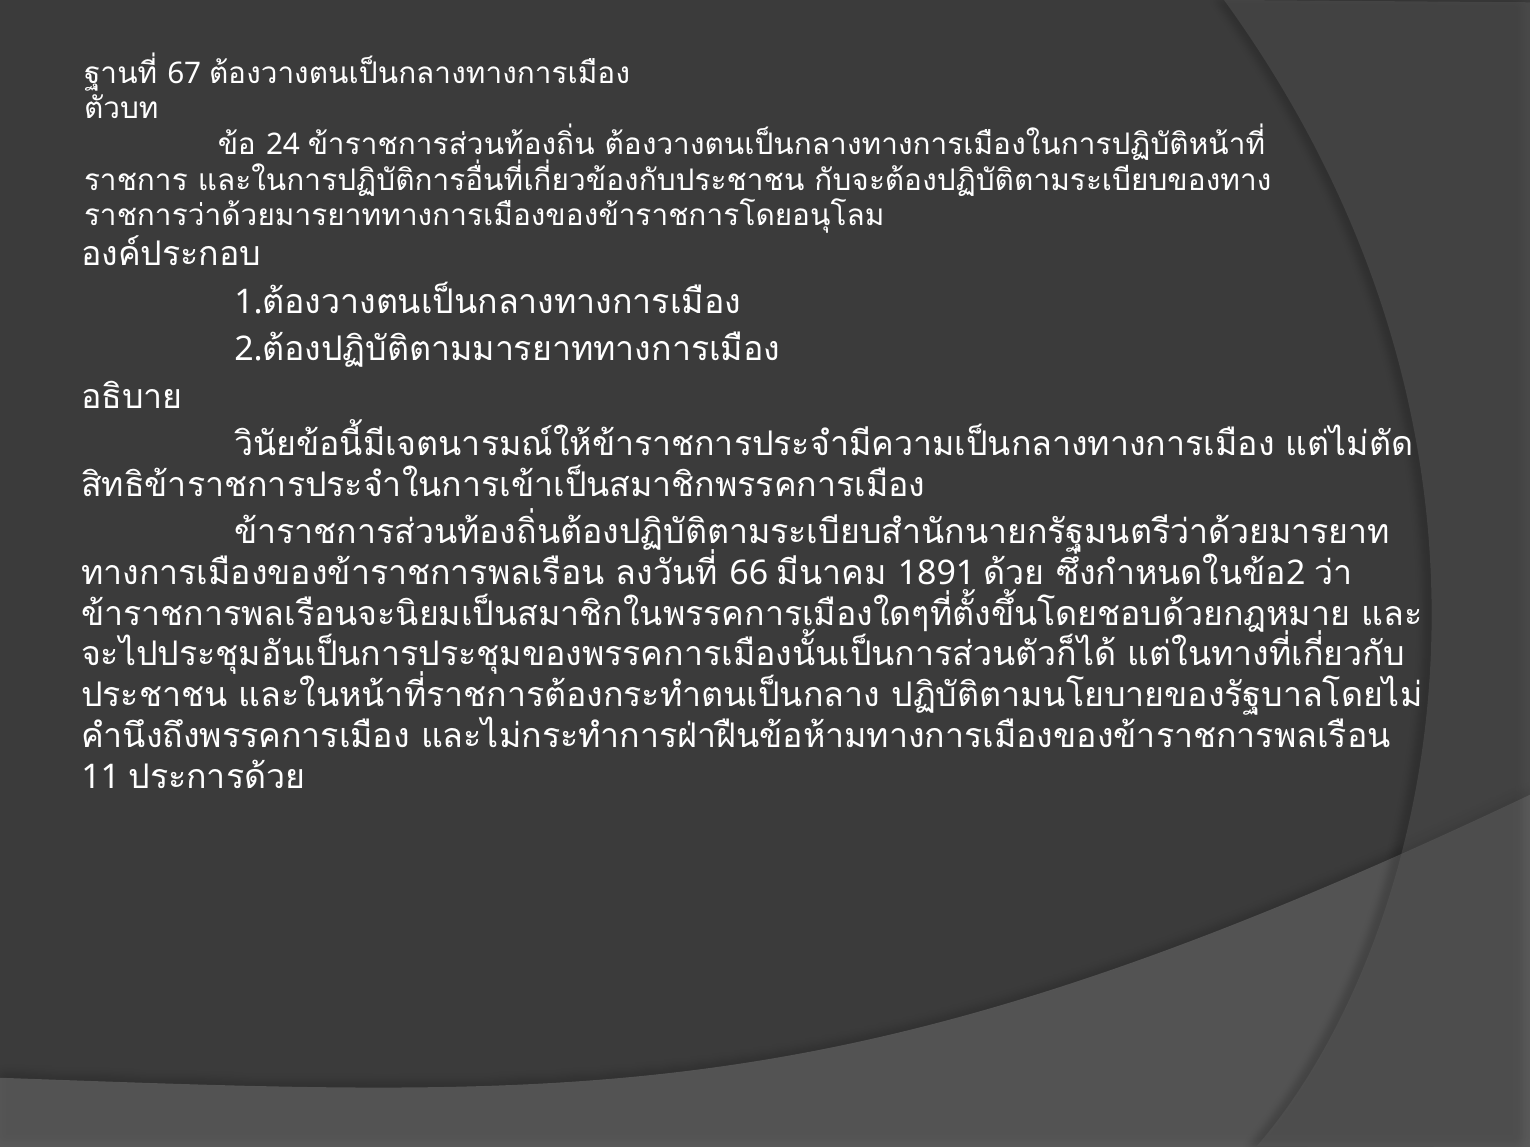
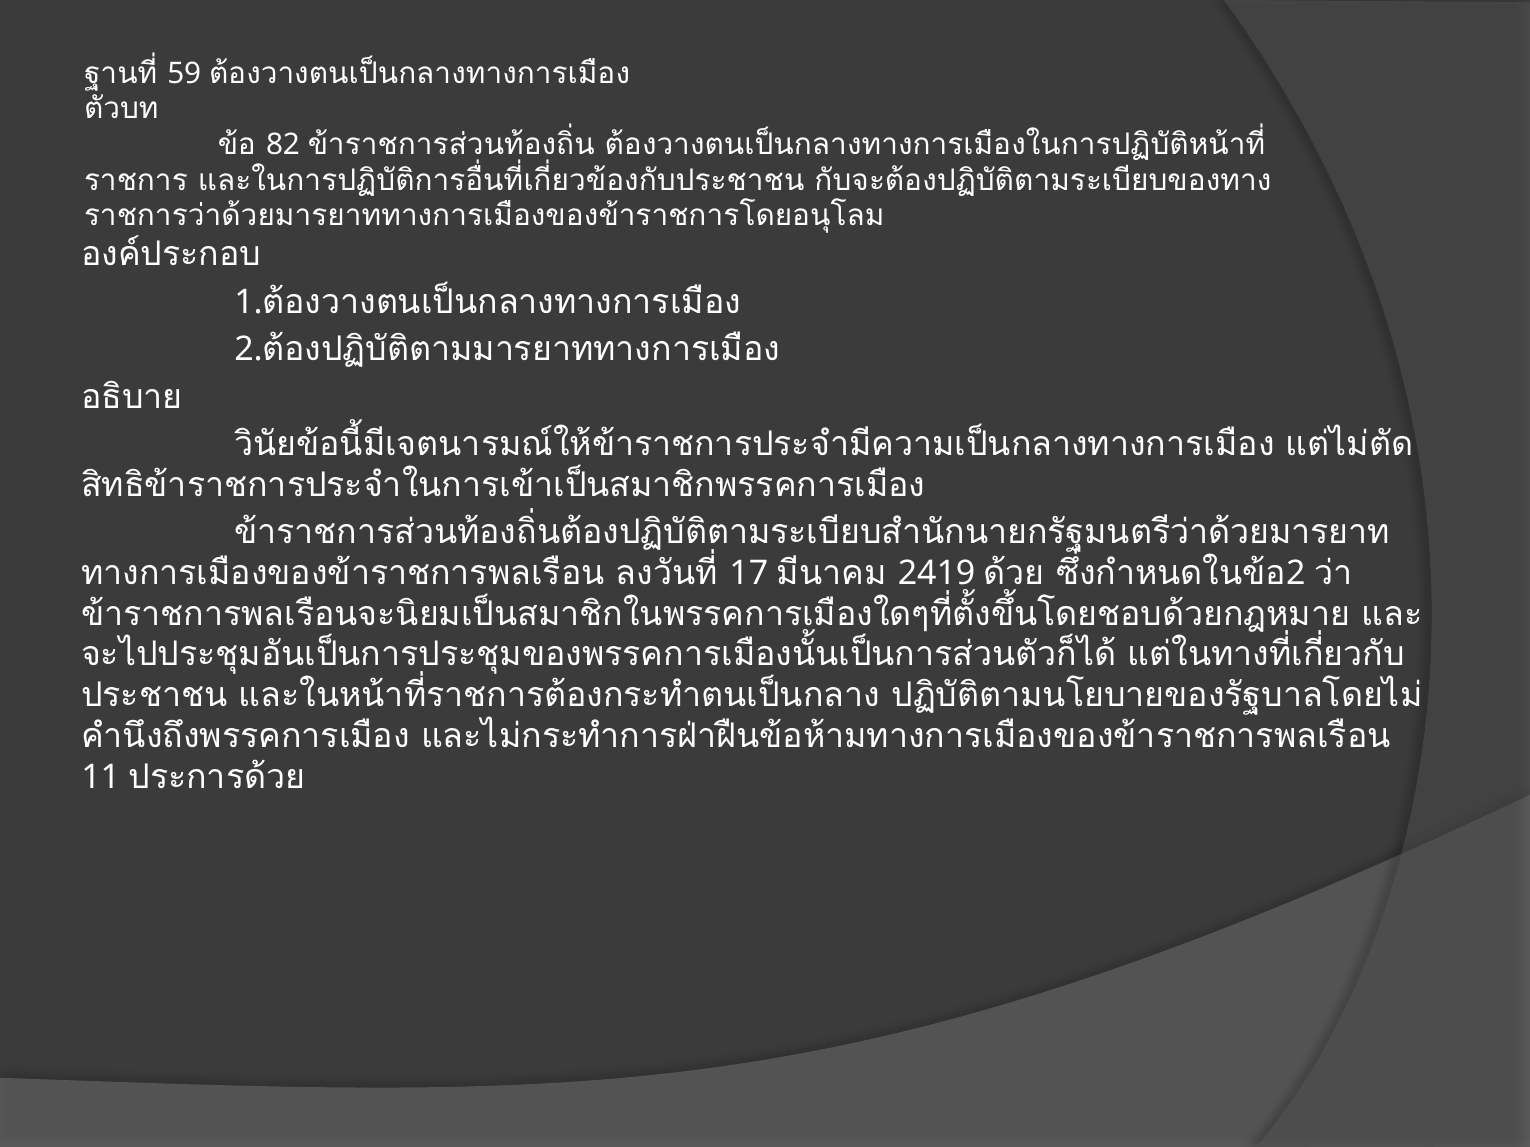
67: 67 -> 59
24: 24 -> 82
66: 66 -> 17
1891: 1891 -> 2419
